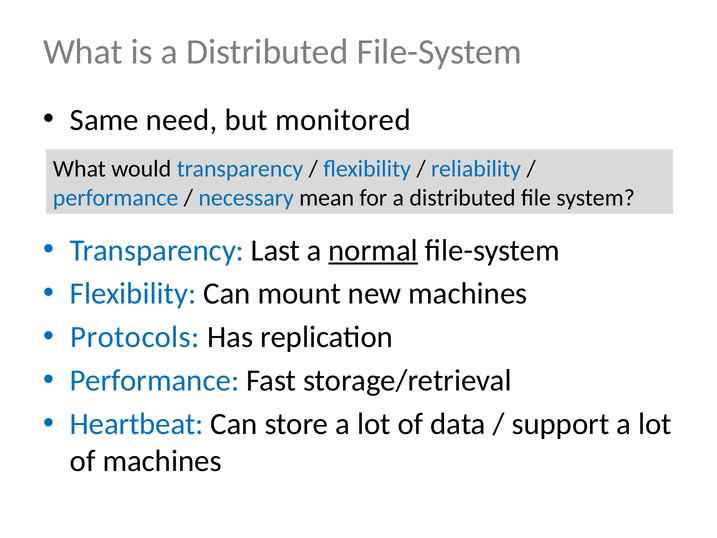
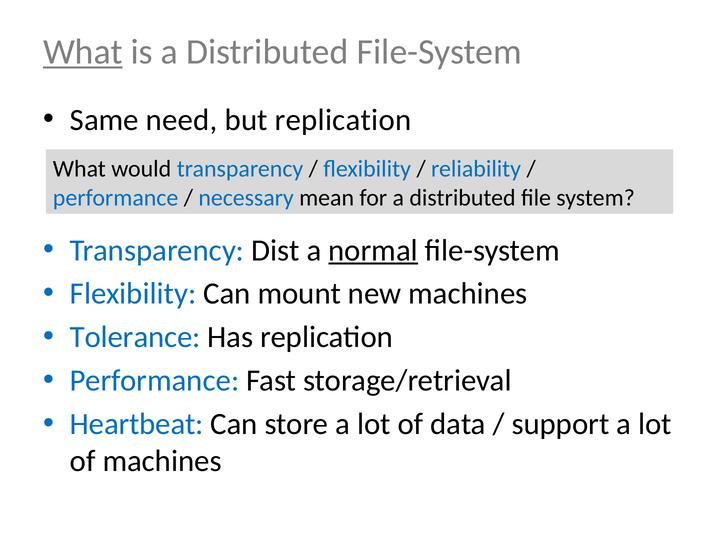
What at (83, 52) underline: none -> present
but monitored: monitored -> replication
Last: Last -> Dist
Protocols: Protocols -> Tolerance
